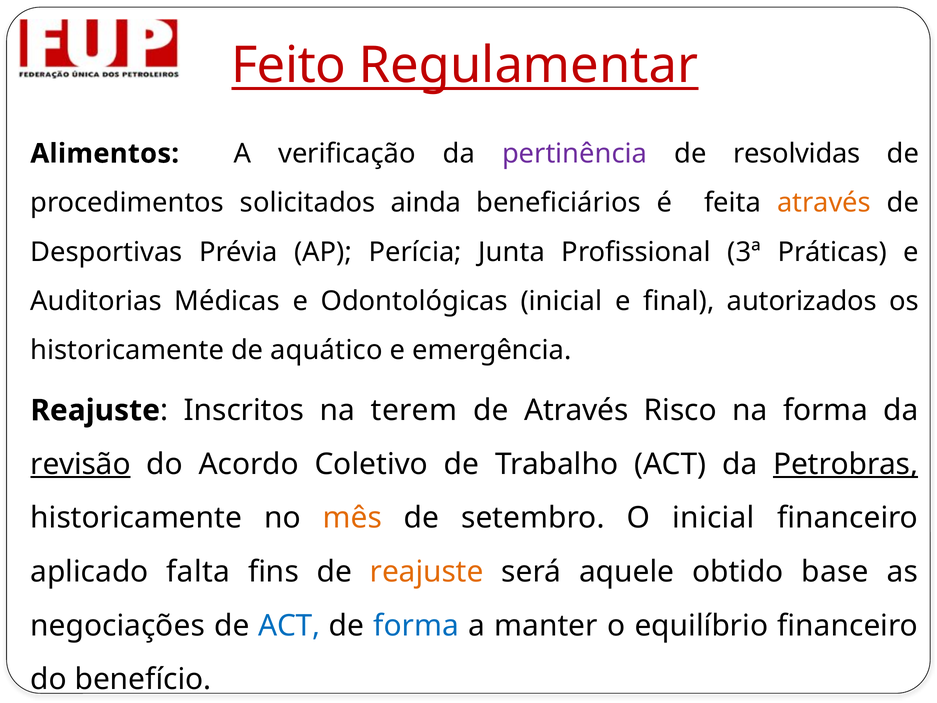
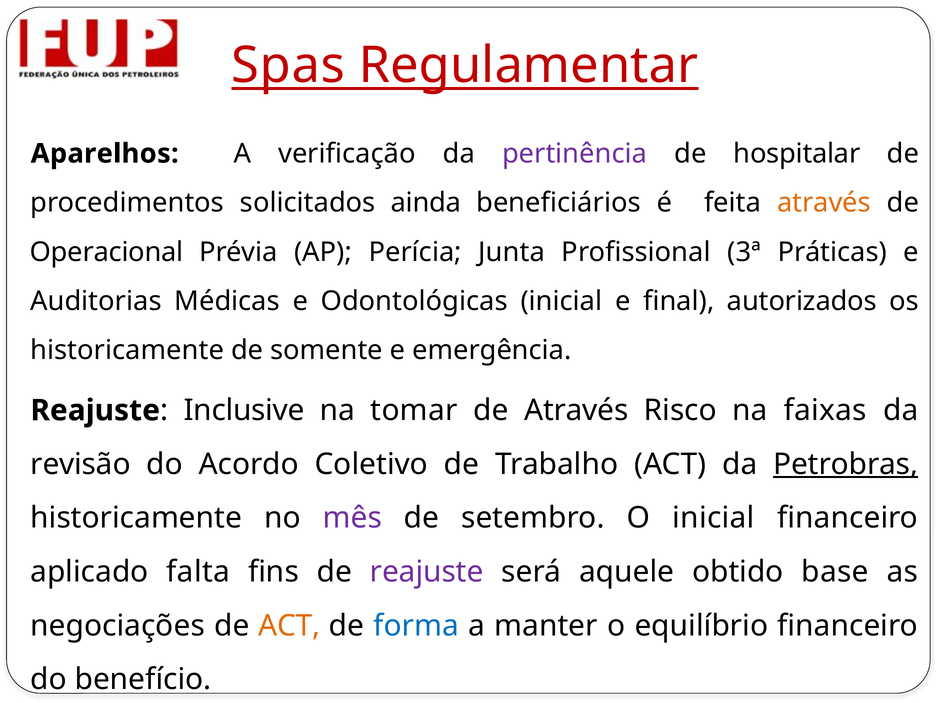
Feito: Feito -> Spas
Alimentos: Alimentos -> Aparelhos
resolvidas: resolvidas -> hospitalar
Desportivas: Desportivas -> Operacional
aquático: aquático -> somente
Inscritos: Inscritos -> Inclusive
terem: terem -> tomar
na forma: forma -> faixas
revisão underline: present -> none
mês colour: orange -> purple
reajuste at (427, 572) colour: orange -> purple
ACT at (289, 626) colour: blue -> orange
